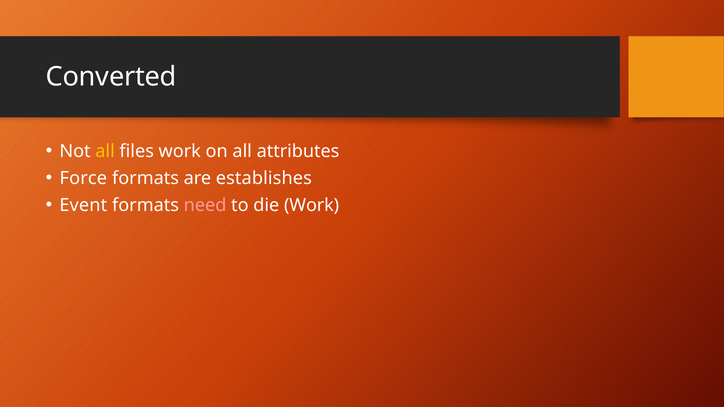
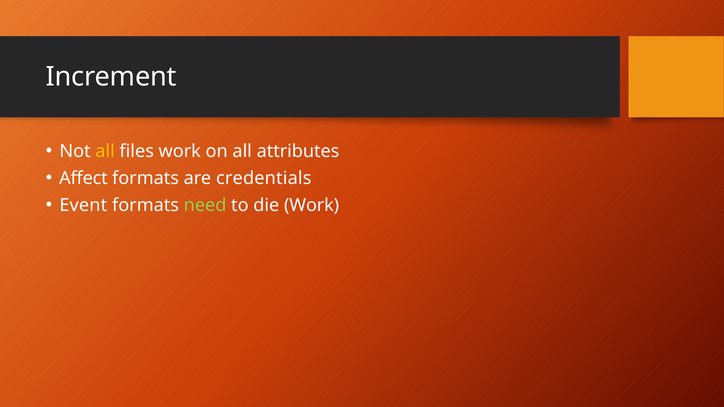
Converted: Converted -> Increment
Force: Force -> Affect
establishes: establishes -> credentials
need colour: pink -> light green
